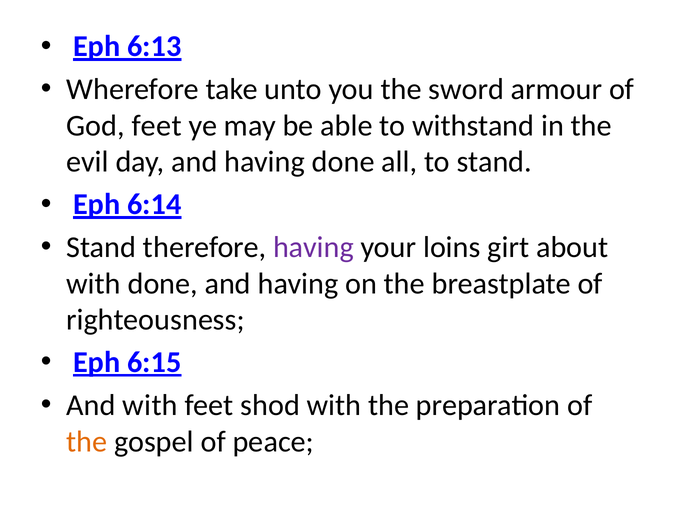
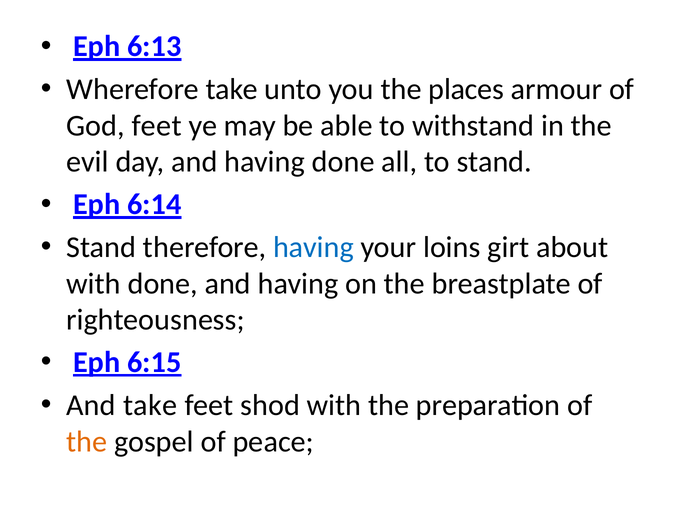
sword: sword -> places
having at (313, 247) colour: purple -> blue
And with: with -> take
